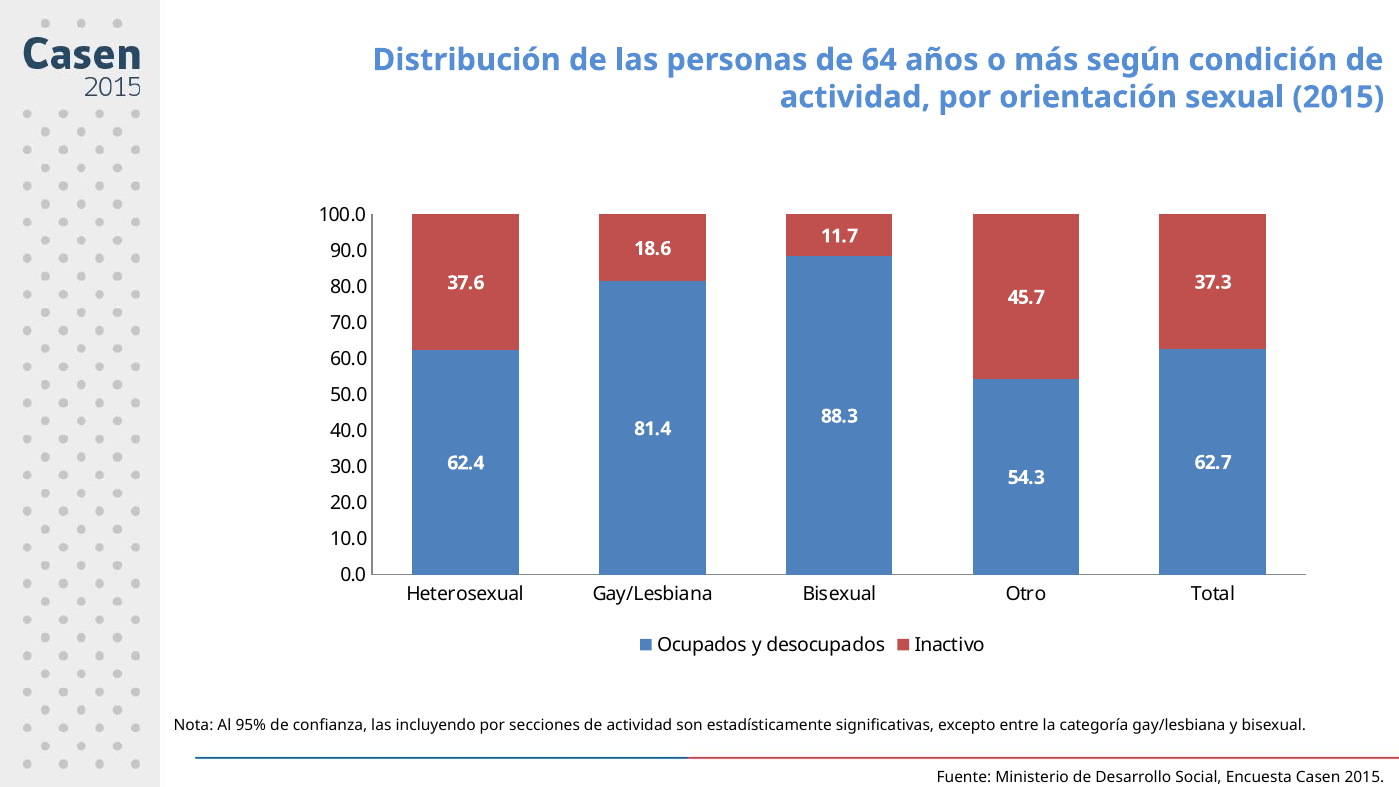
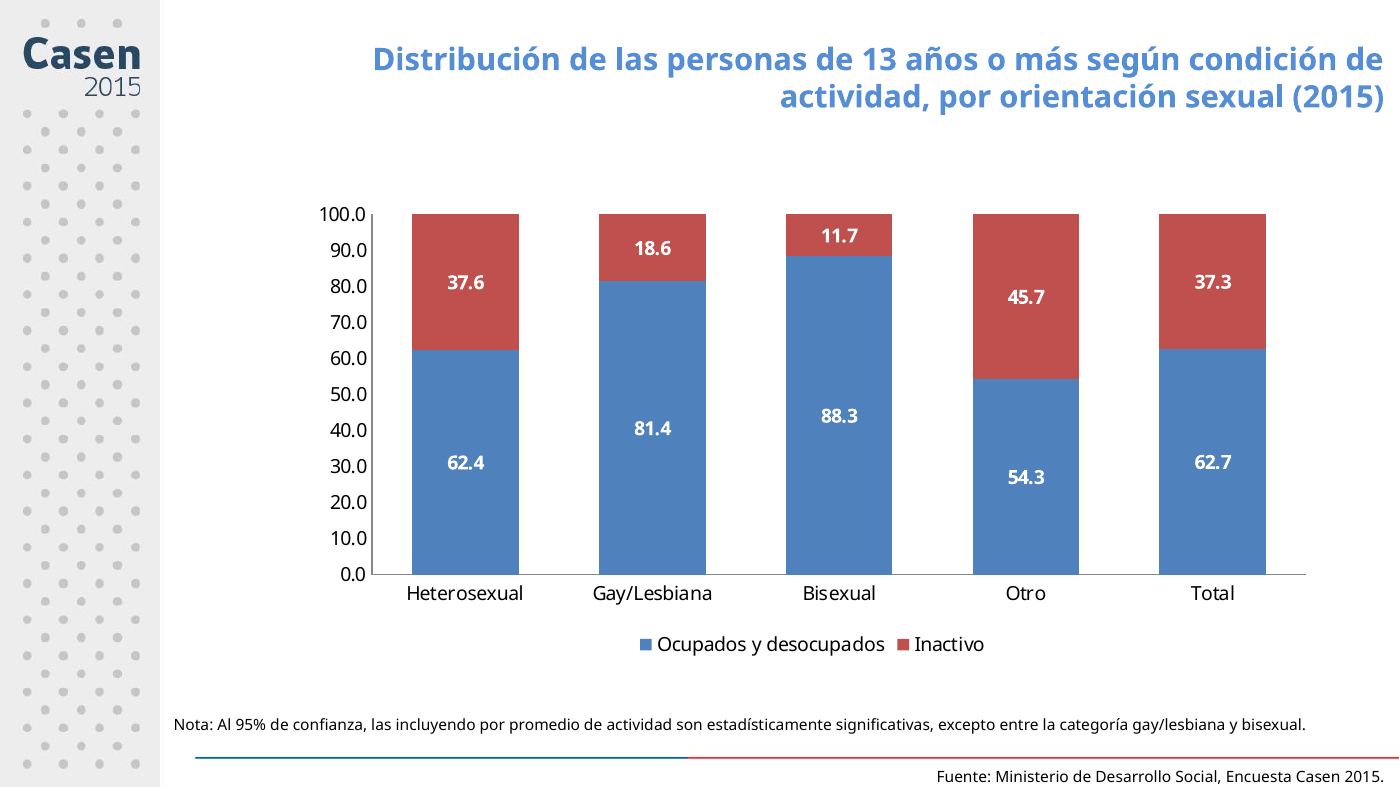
64: 64 -> 13
secciones: secciones -> promedio
